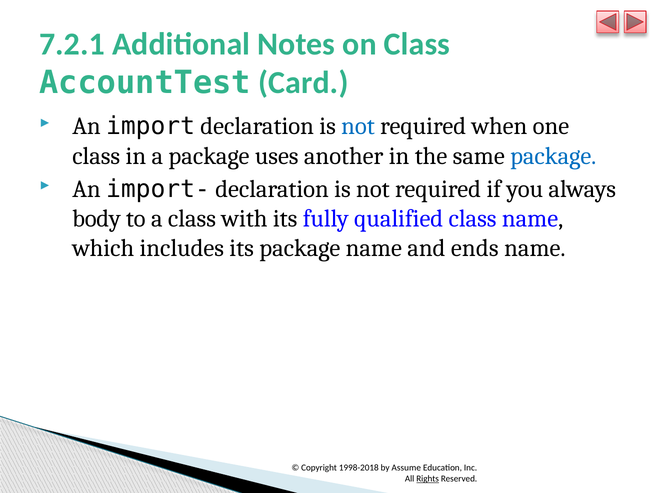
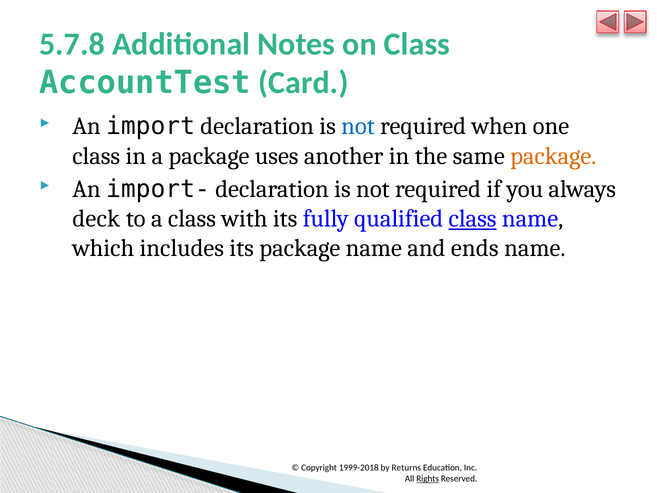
7.2.1: 7.2.1 -> 5.7.8
package at (553, 156) colour: blue -> orange
body: body -> deck
class at (473, 219) underline: none -> present
1998-2018: 1998-2018 -> 1999-2018
Assume: Assume -> Returns
